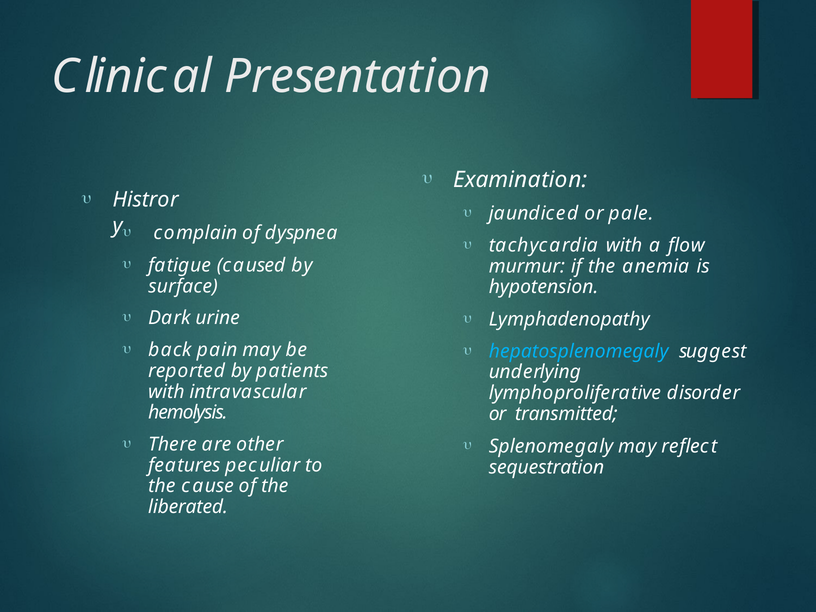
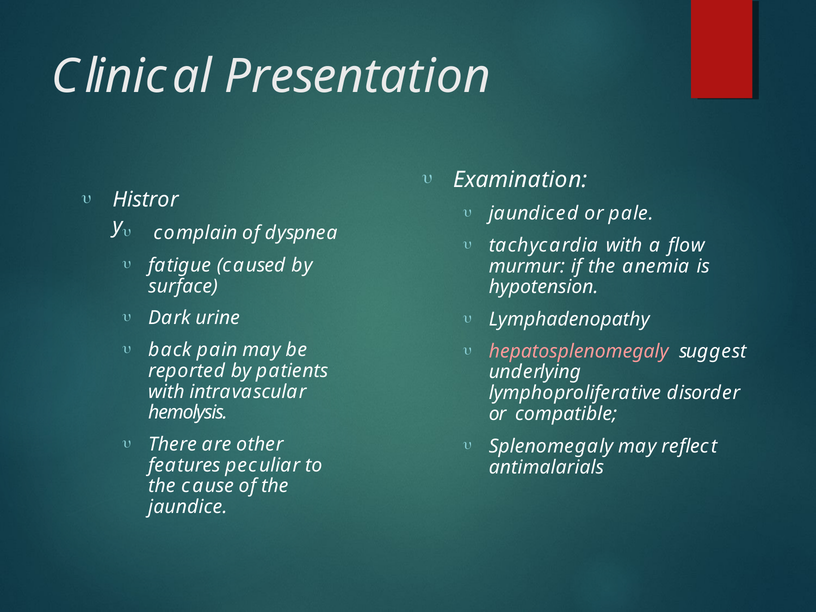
hepatosplenomegaly colour: light blue -> pink
transmitted: transmitted -> compatible
sequestration: sequestration -> antimalarials
liberated: liberated -> jaundice
